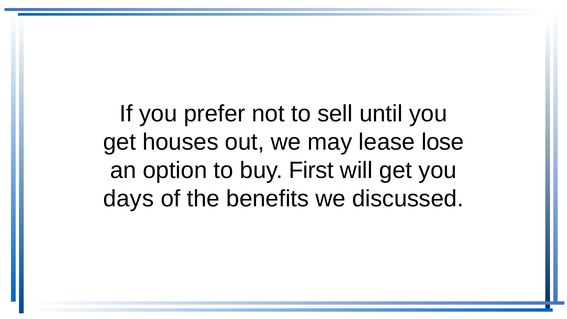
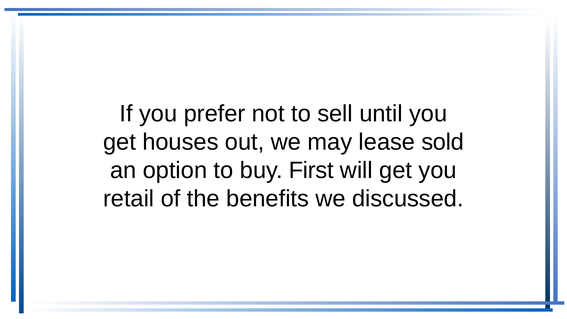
lose: lose -> sold
days: days -> retail
